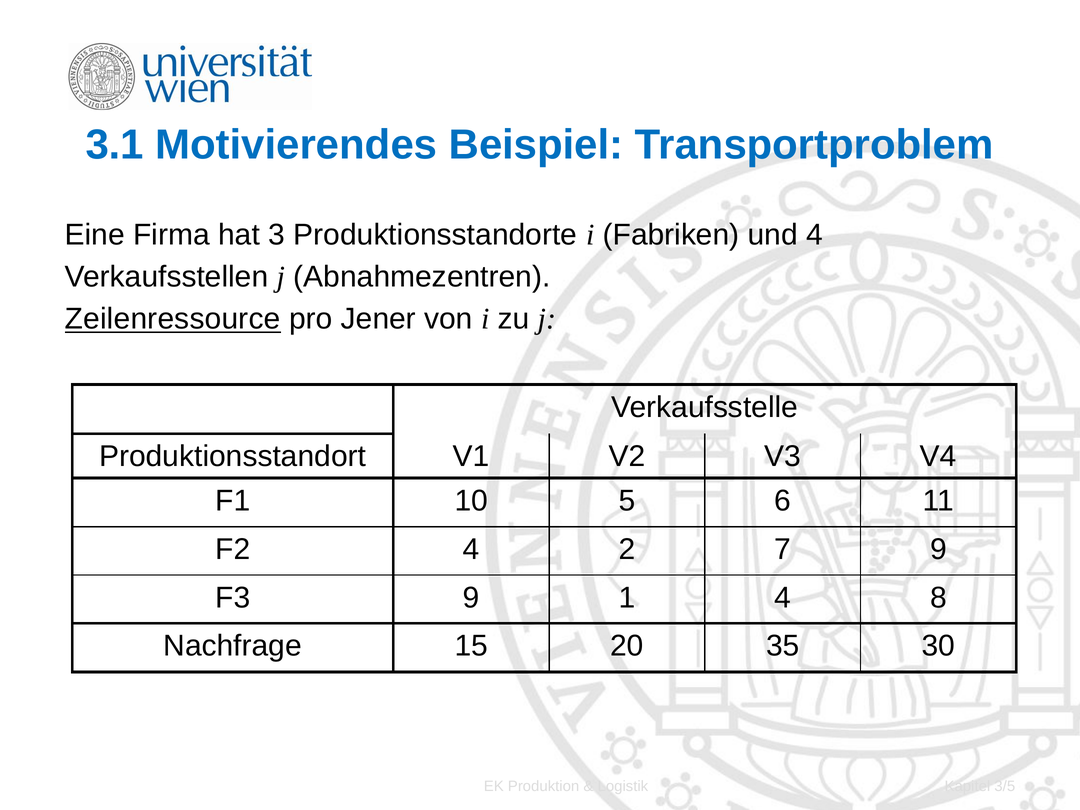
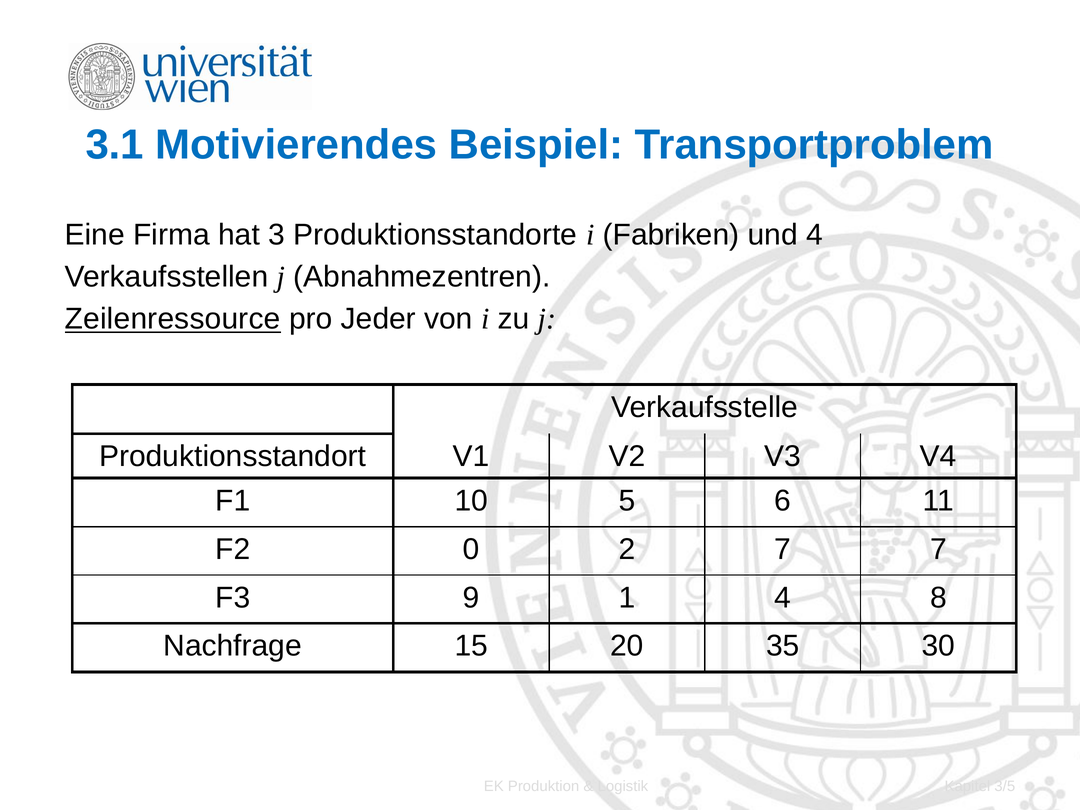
Jener: Jener -> Jeder
F2 4: 4 -> 0
7 9: 9 -> 7
